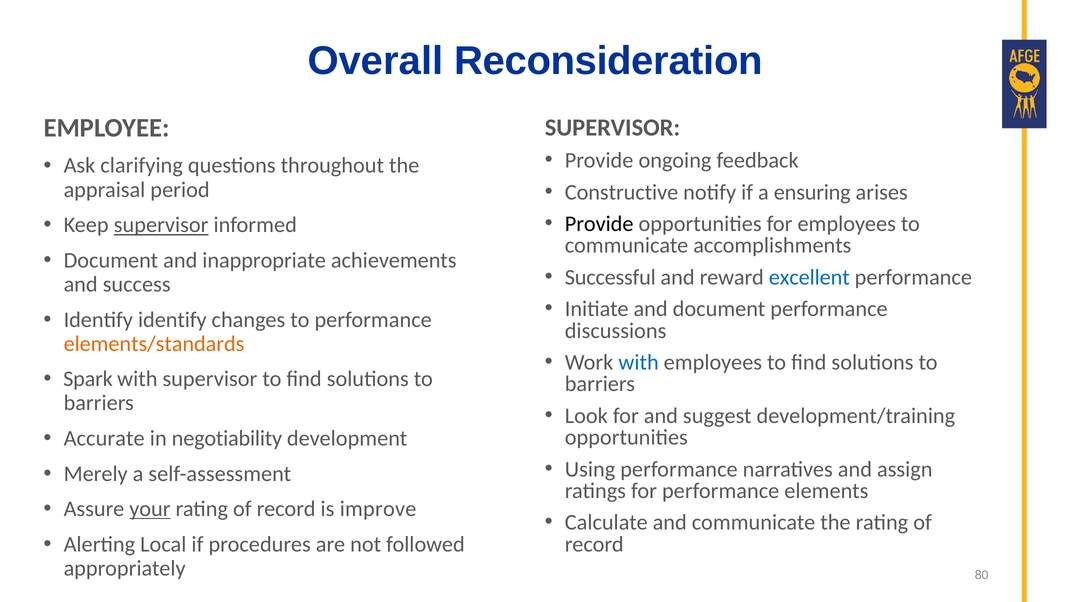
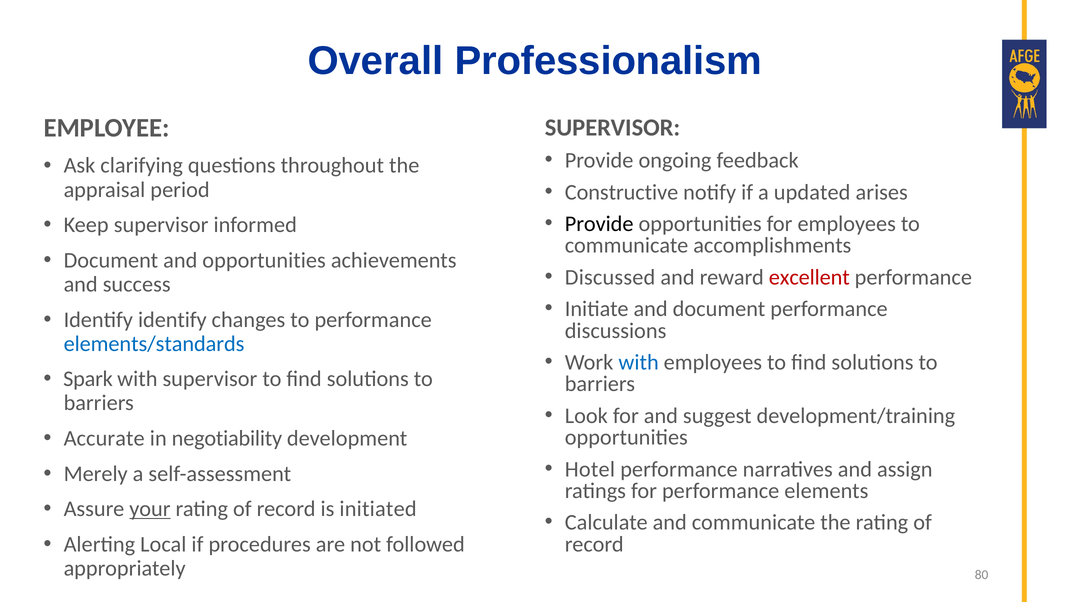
Reconsideration: Reconsideration -> Professionalism
ensuring: ensuring -> updated
supervisor at (161, 225) underline: present -> none
and inappropriate: inappropriate -> opportunities
Successful: Successful -> Discussed
excellent colour: blue -> red
elements/standards colour: orange -> blue
Using: Using -> Hotel
improve: improve -> initiated
